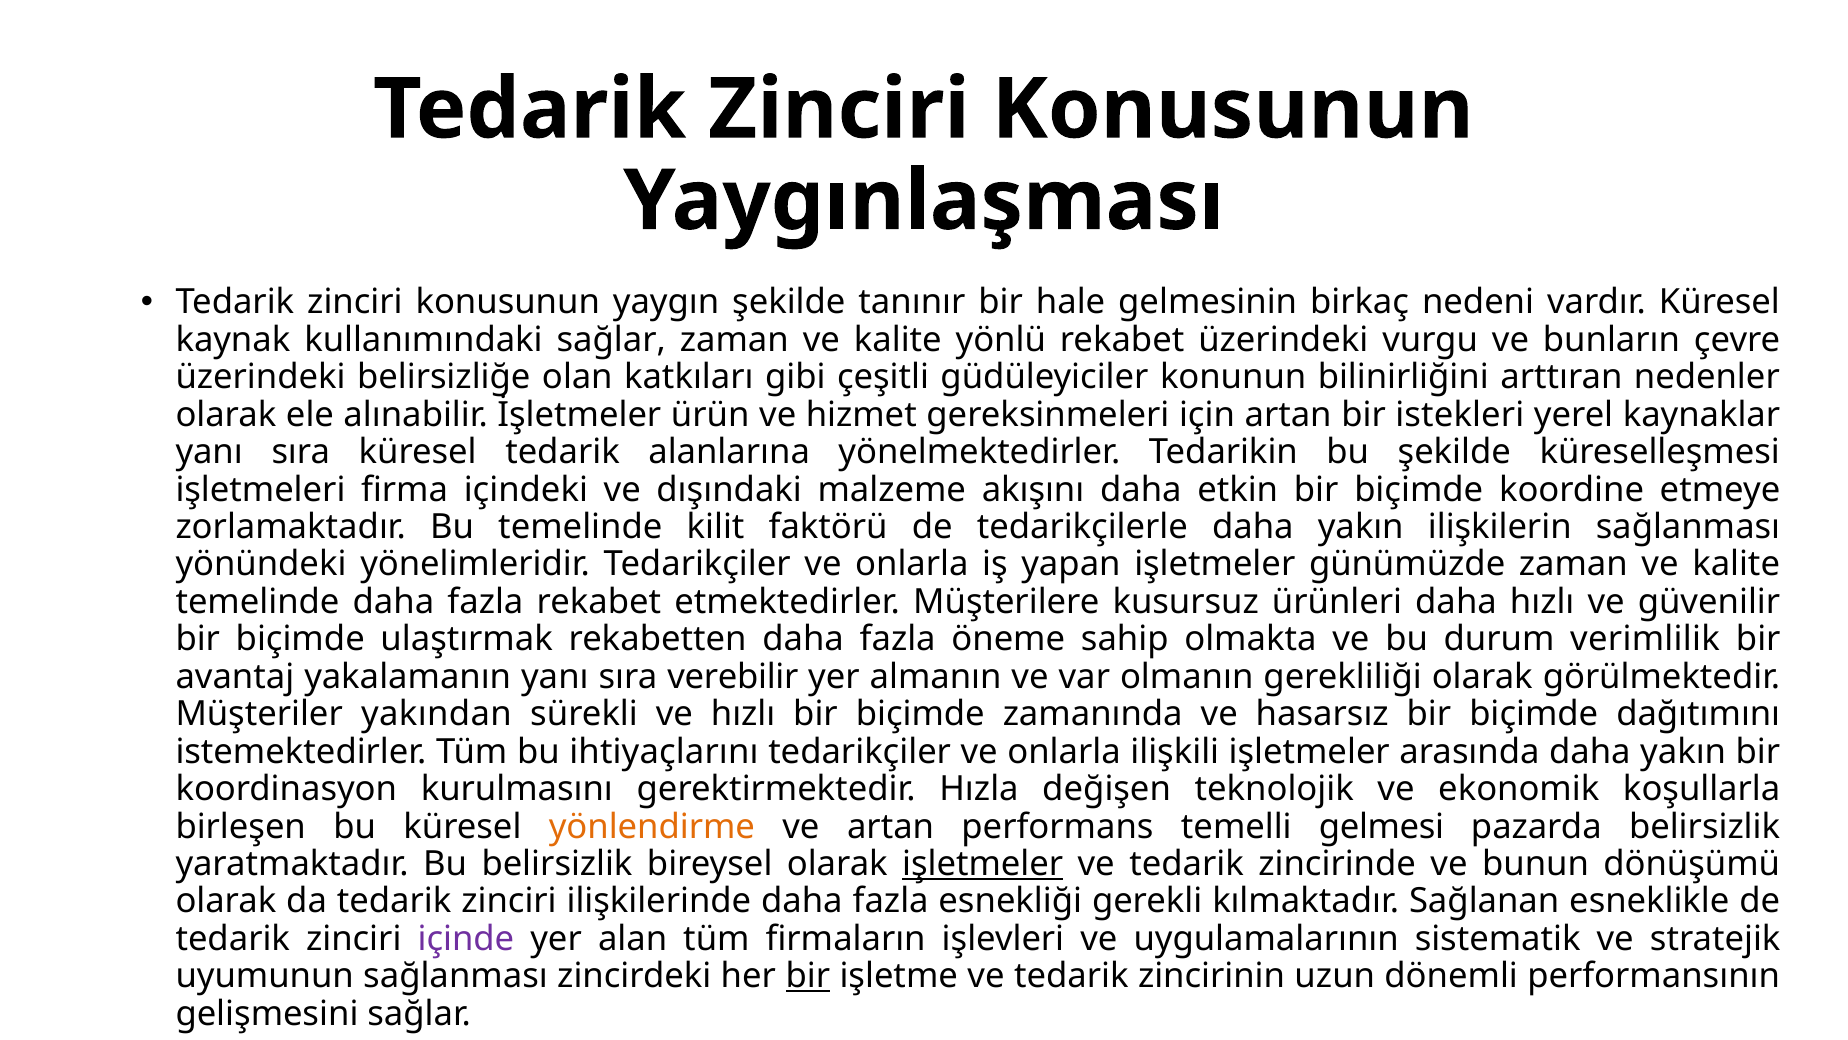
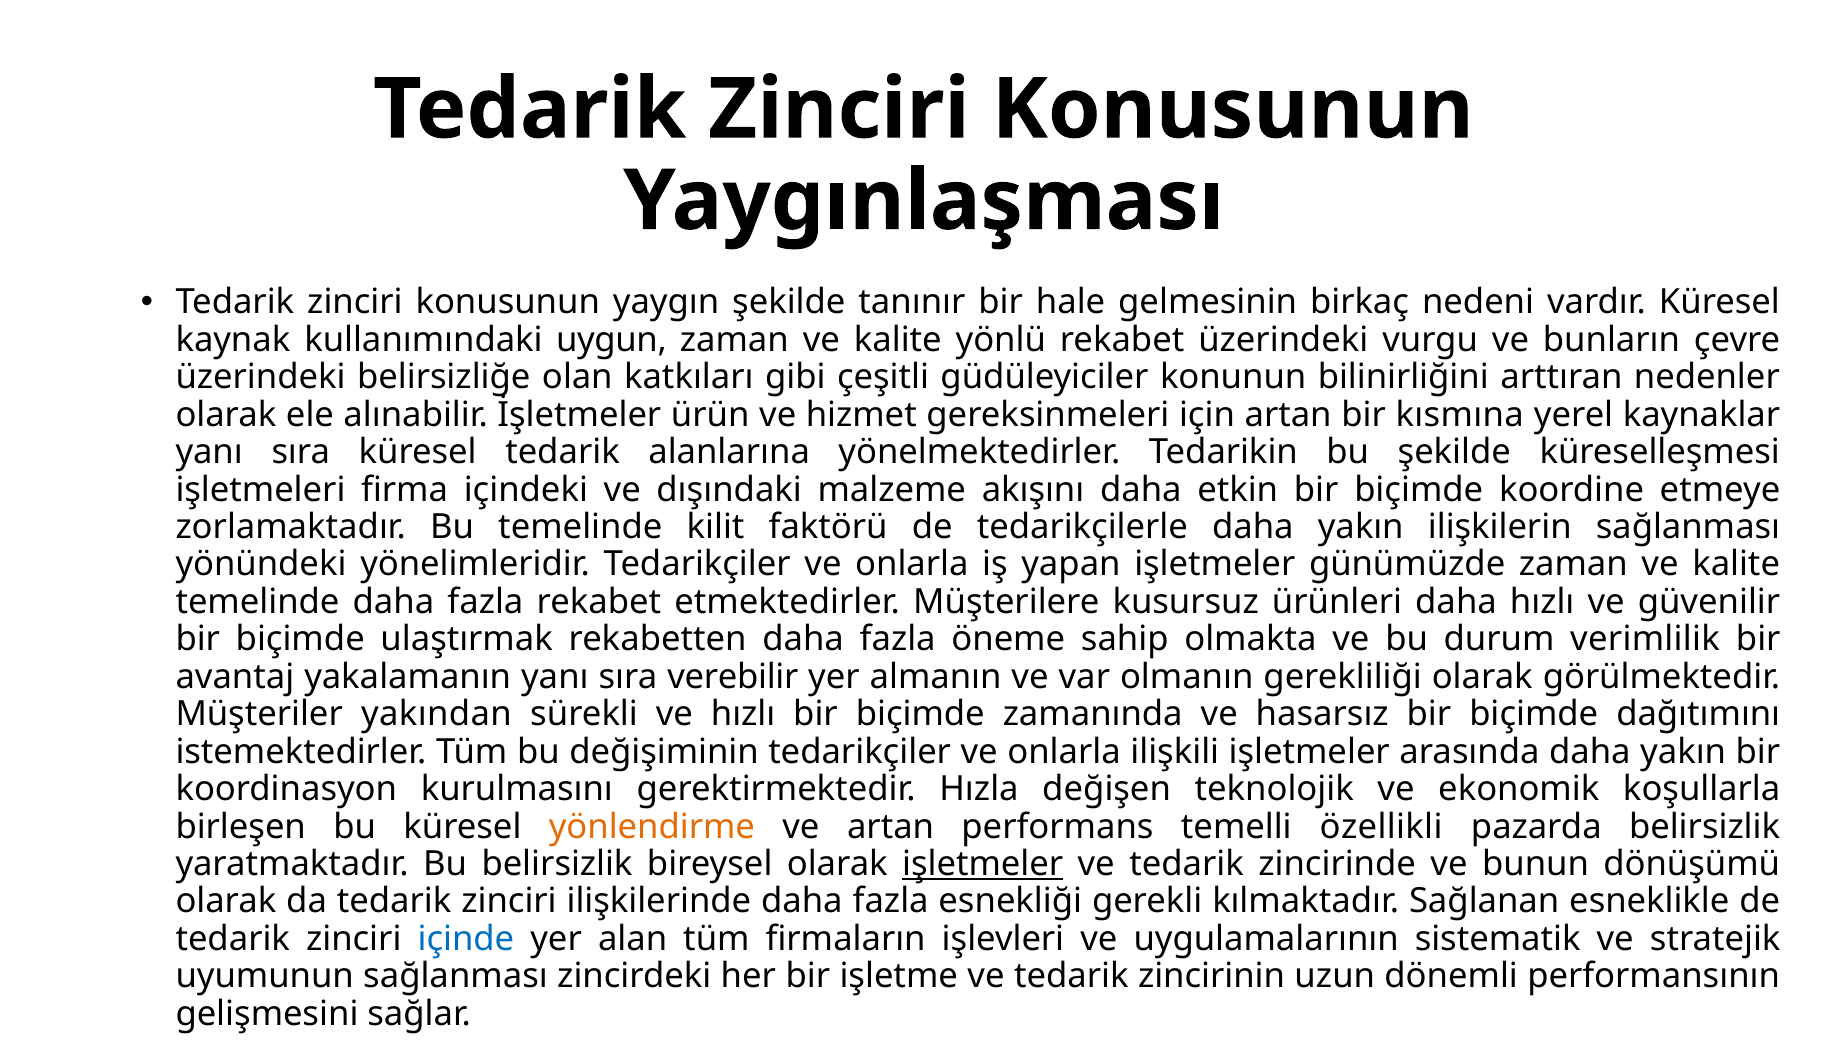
kullanımındaki sağlar: sağlar -> uygun
istekleri: istekleri -> kısmına
ihtiyaçlarını: ihtiyaçlarını -> değişiminin
gelmesi: gelmesi -> özellikli
içinde colour: purple -> blue
bir at (808, 976) underline: present -> none
